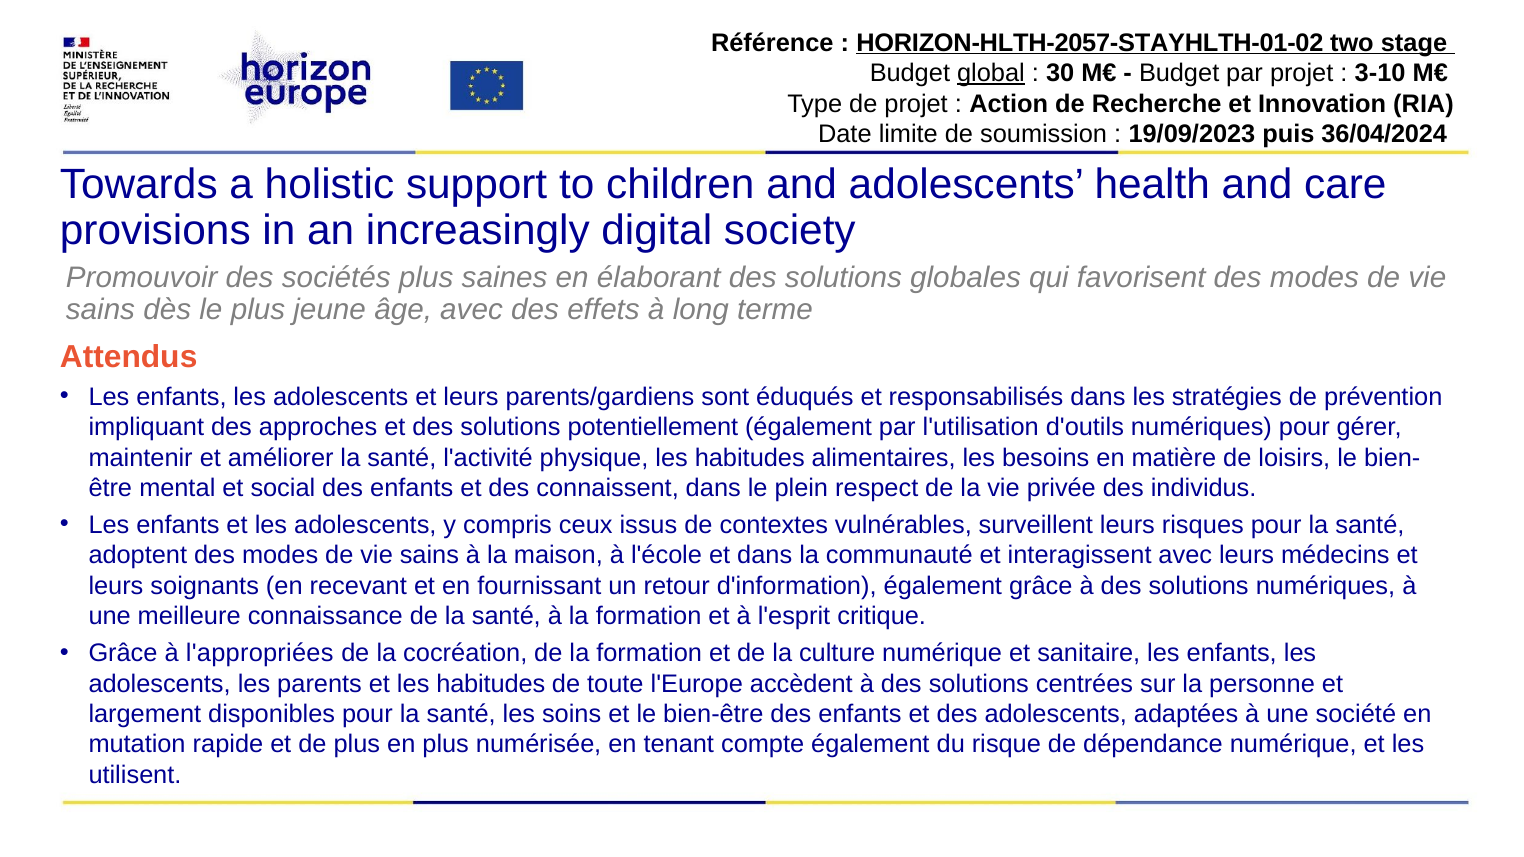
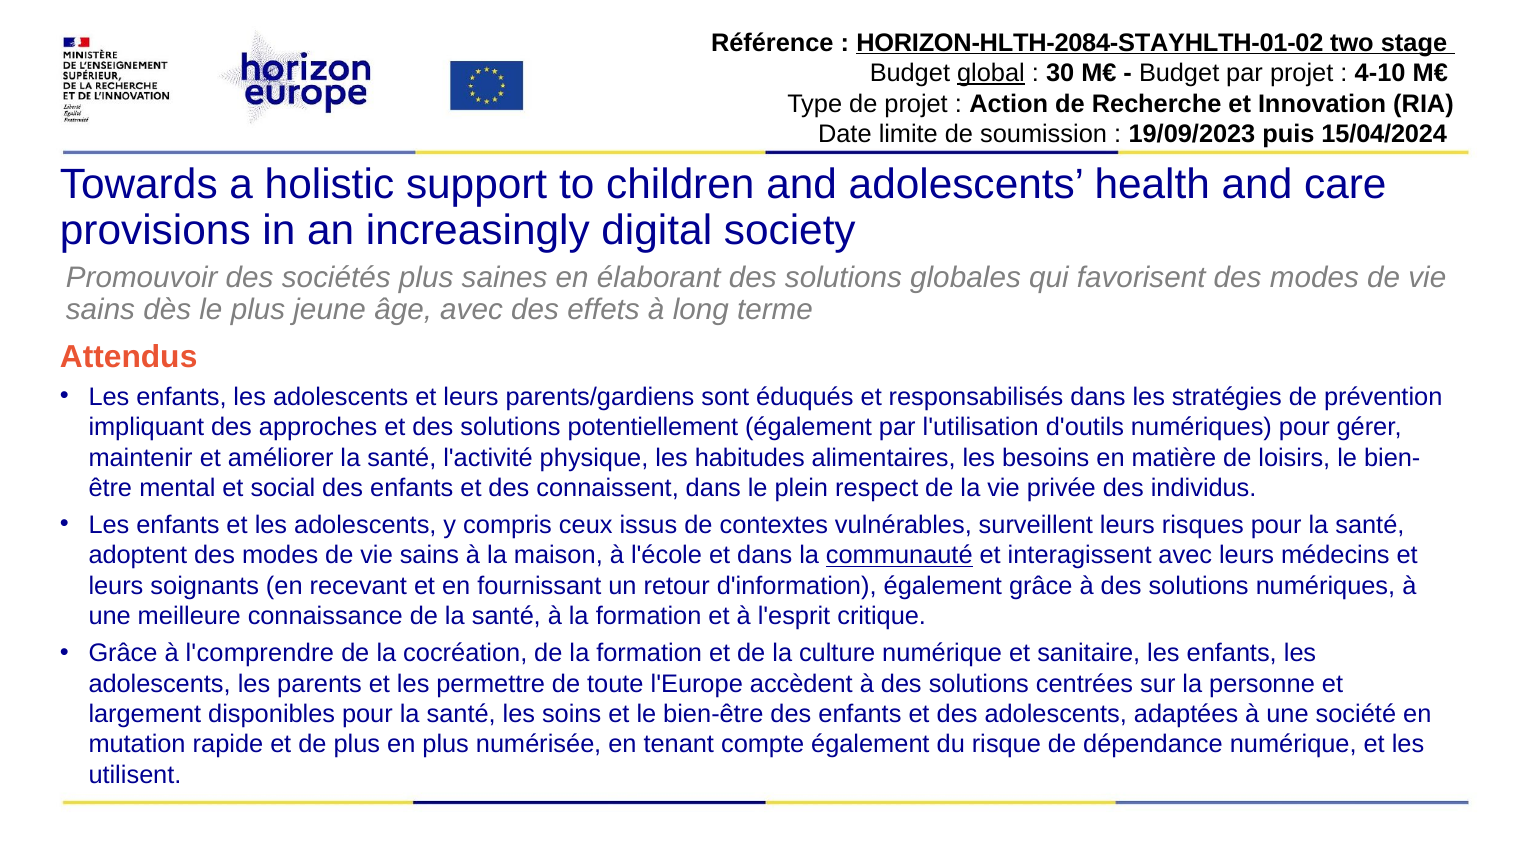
HORIZON-HLTH-2057-STAYHLTH-01-02: HORIZON-HLTH-2057-STAYHLTH-01-02 -> HORIZON-HLTH-2084-STAYHLTH-01-02
3-10: 3-10 -> 4-10
36/04/2024: 36/04/2024 -> 15/04/2024
communauté underline: none -> present
l'appropriées: l'appropriées -> l'comprendre
et les habitudes: habitudes -> permettre
